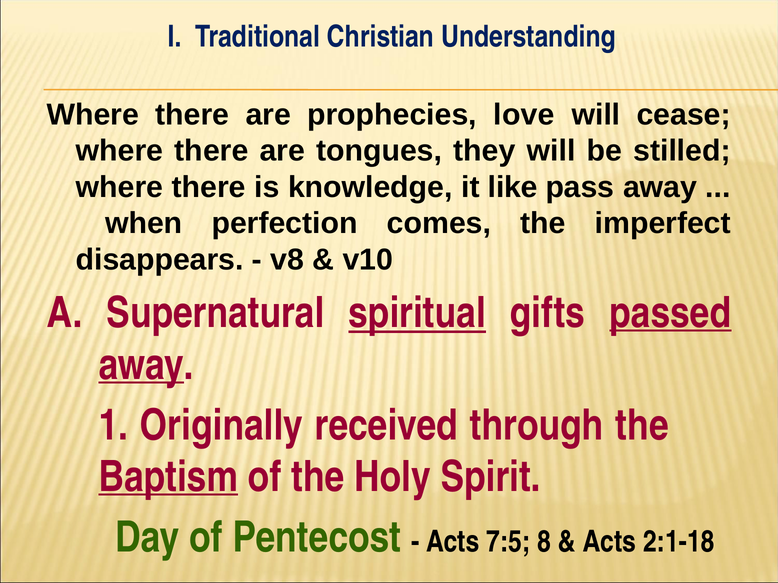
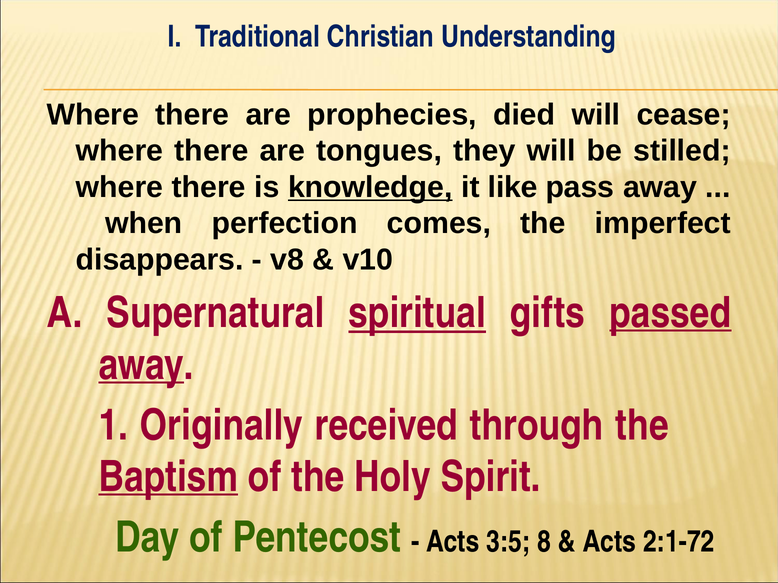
love: love -> died
knowledge underline: none -> present
7:5: 7:5 -> 3:5
2:1-18: 2:1-18 -> 2:1-72
